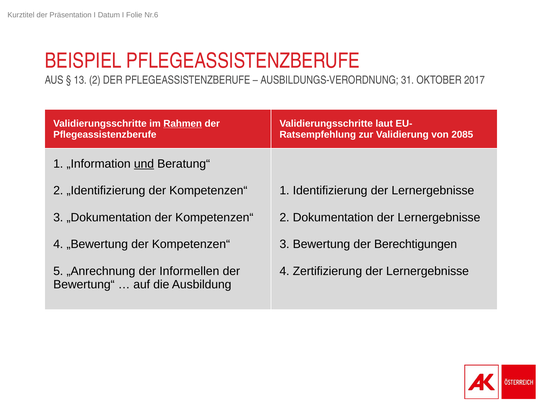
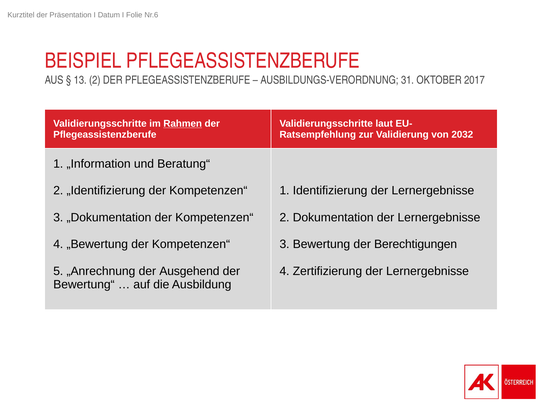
2085: 2085 -> 2032
und underline: present -> none
Informellen: Informellen -> Ausgehend
